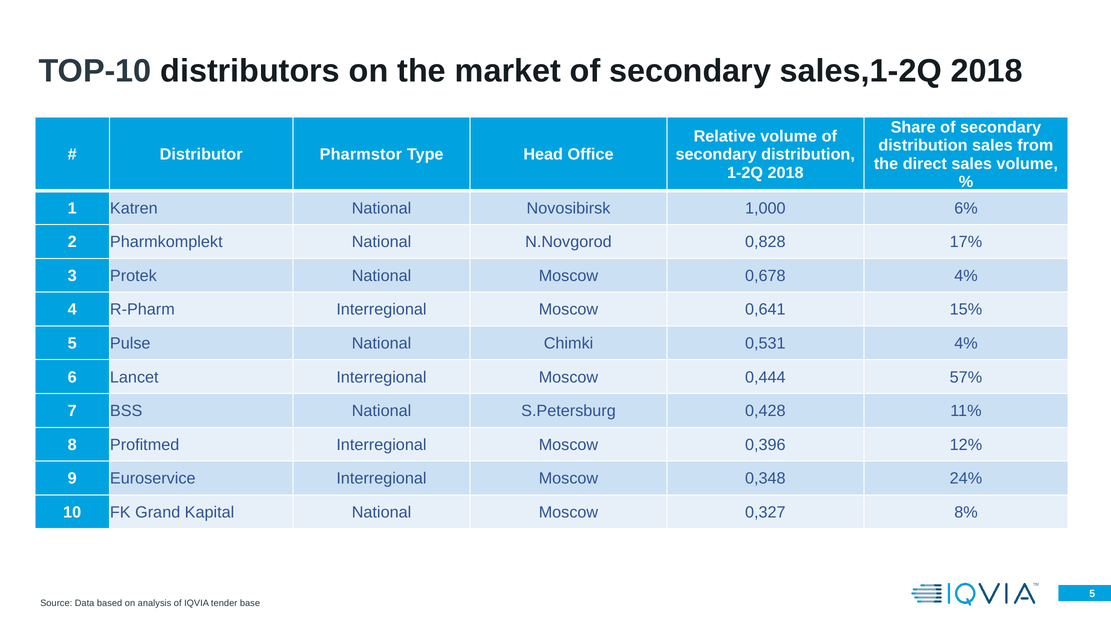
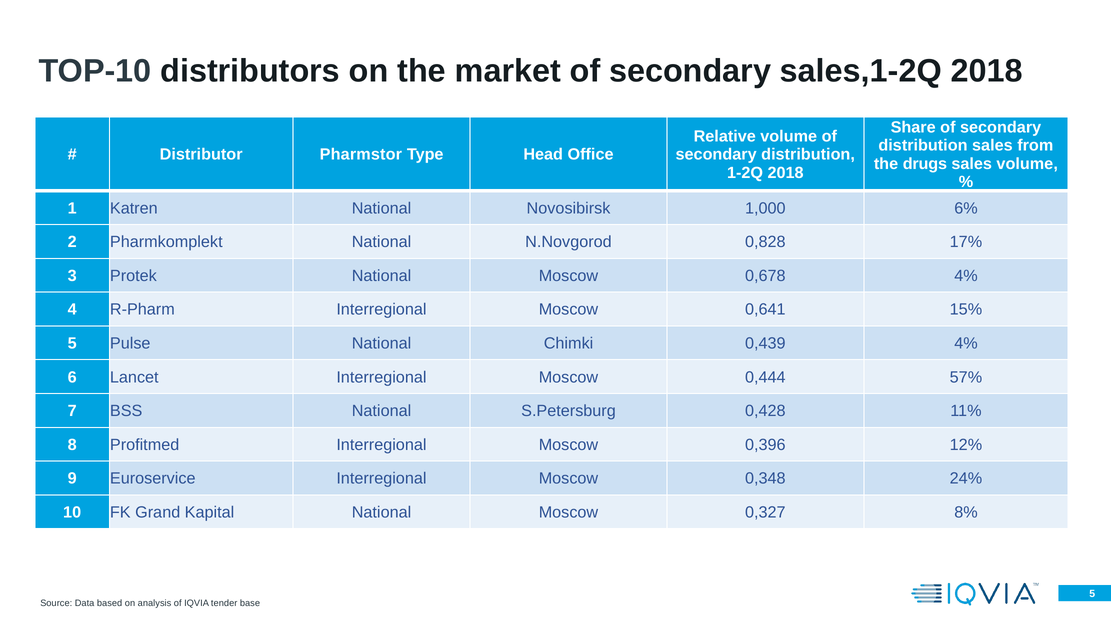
direct: direct -> drugs
0,531: 0,531 -> 0,439
